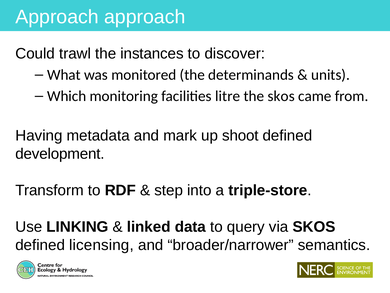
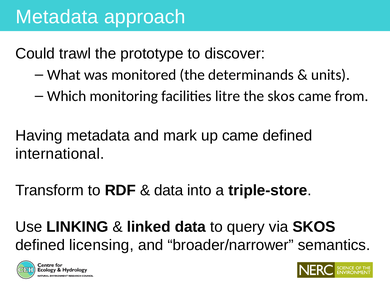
Approach at (57, 17): Approach -> Metadata
instances: instances -> prototype
up shoot: shoot -> came
development: development -> international
step at (169, 190): step -> data
